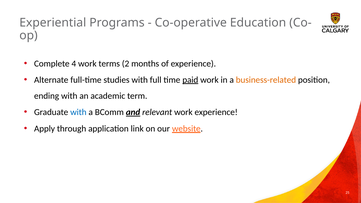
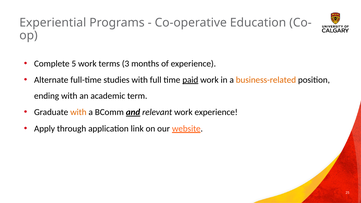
4: 4 -> 5
2: 2 -> 3
with at (78, 112) colour: blue -> orange
